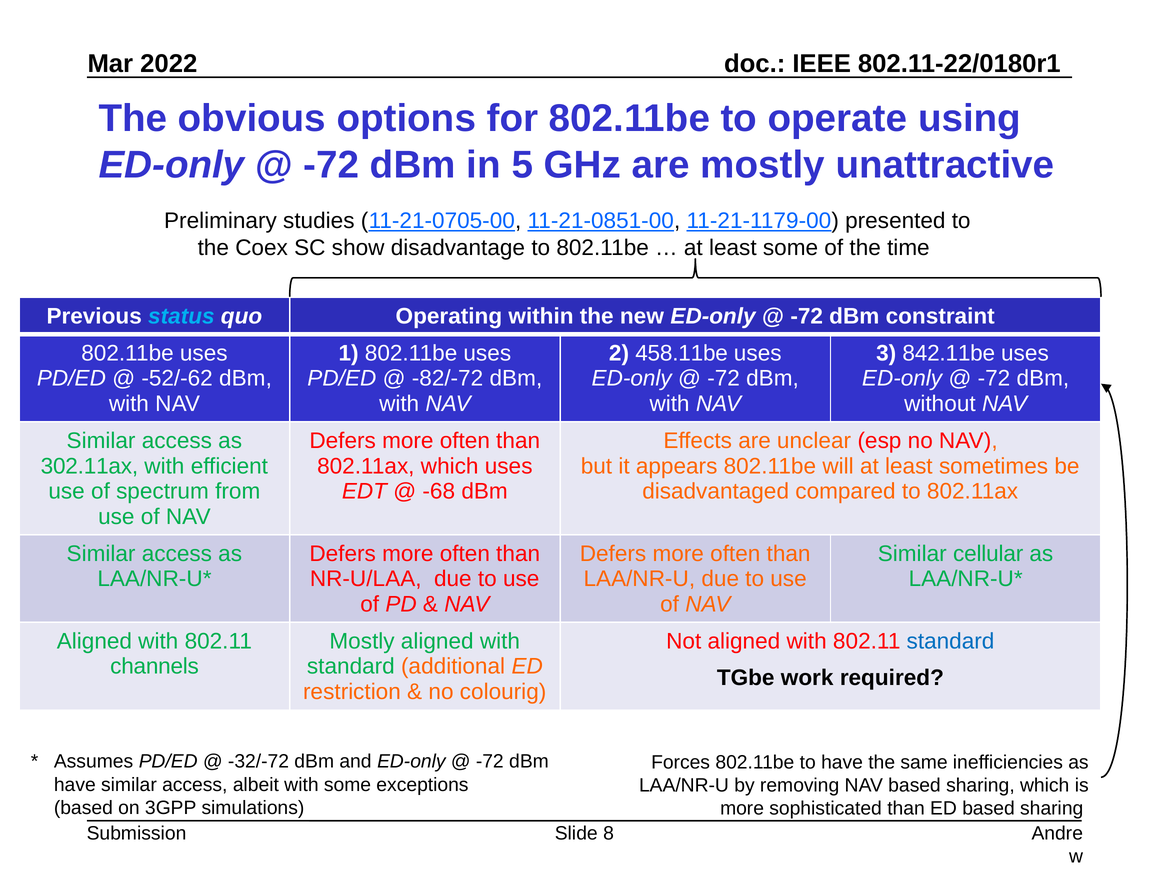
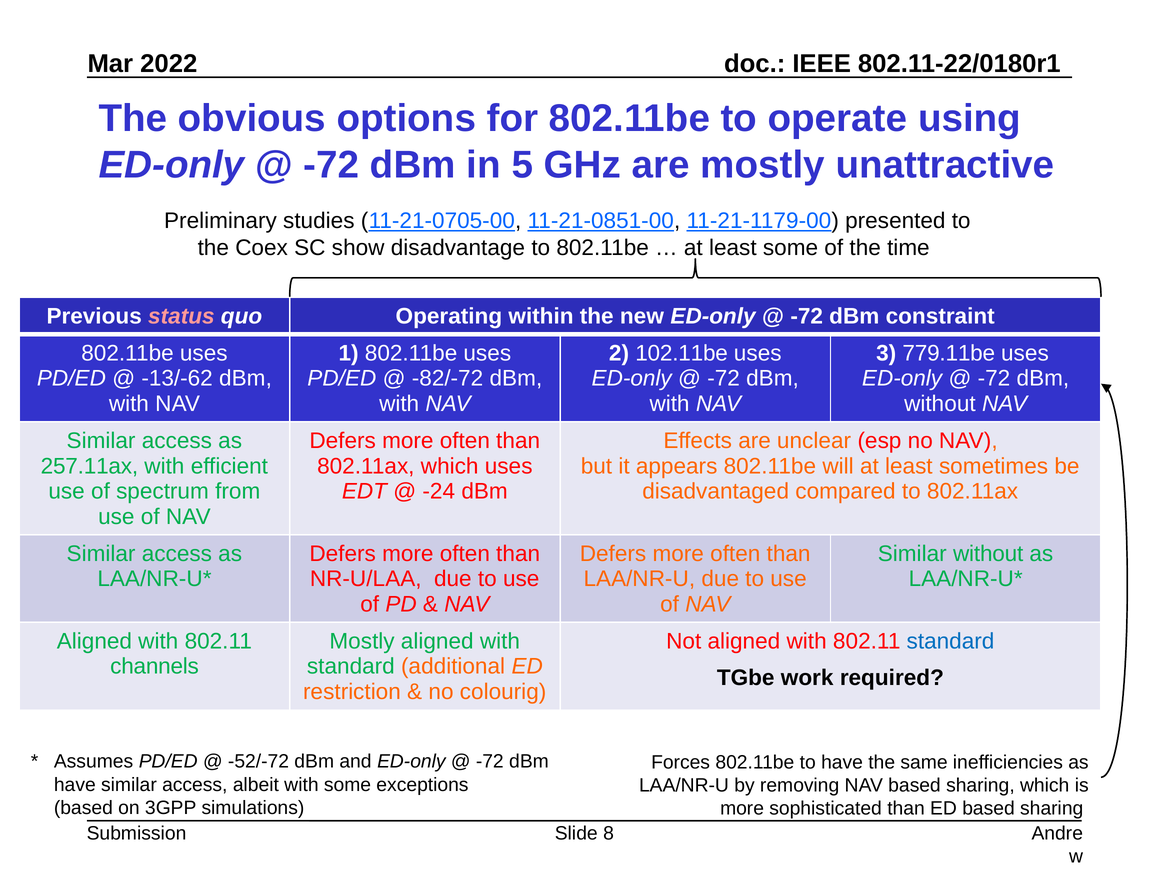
status colour: light blue -> pink
458.11be: 458.11be -> 102.11be
842.11be: 842.11be -> 779.11be
-52/-62: -52/-62 -> -13/-62
302.11ax: 302.11ax -> 257.11ax
-68: -68 -> -24
Similar cellular: cellular -> without
-32/-72: -32/-72 -> -52/-72
